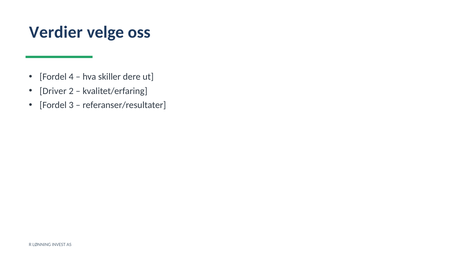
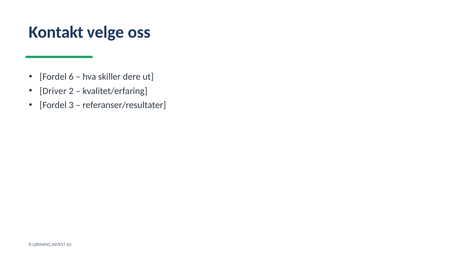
Verdier: Verdier -> Kontakt
4: 4 -> 6
